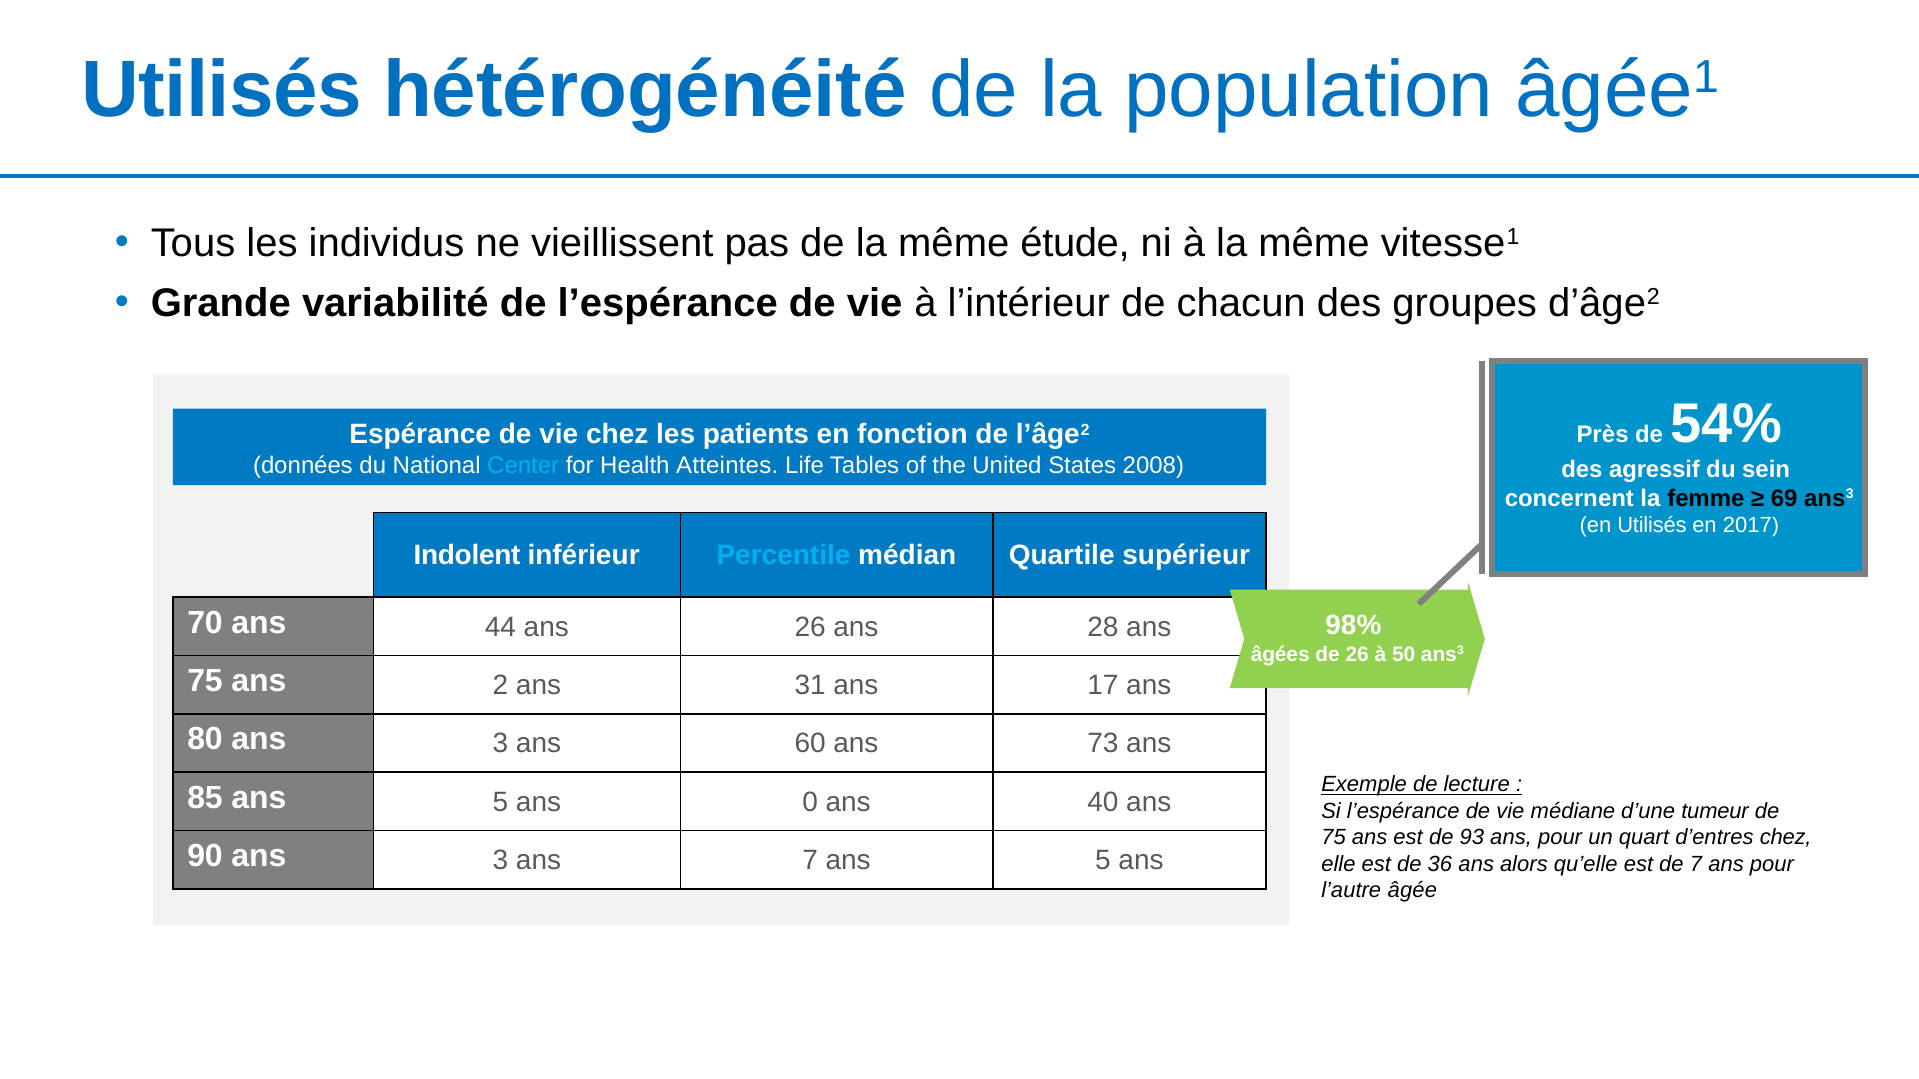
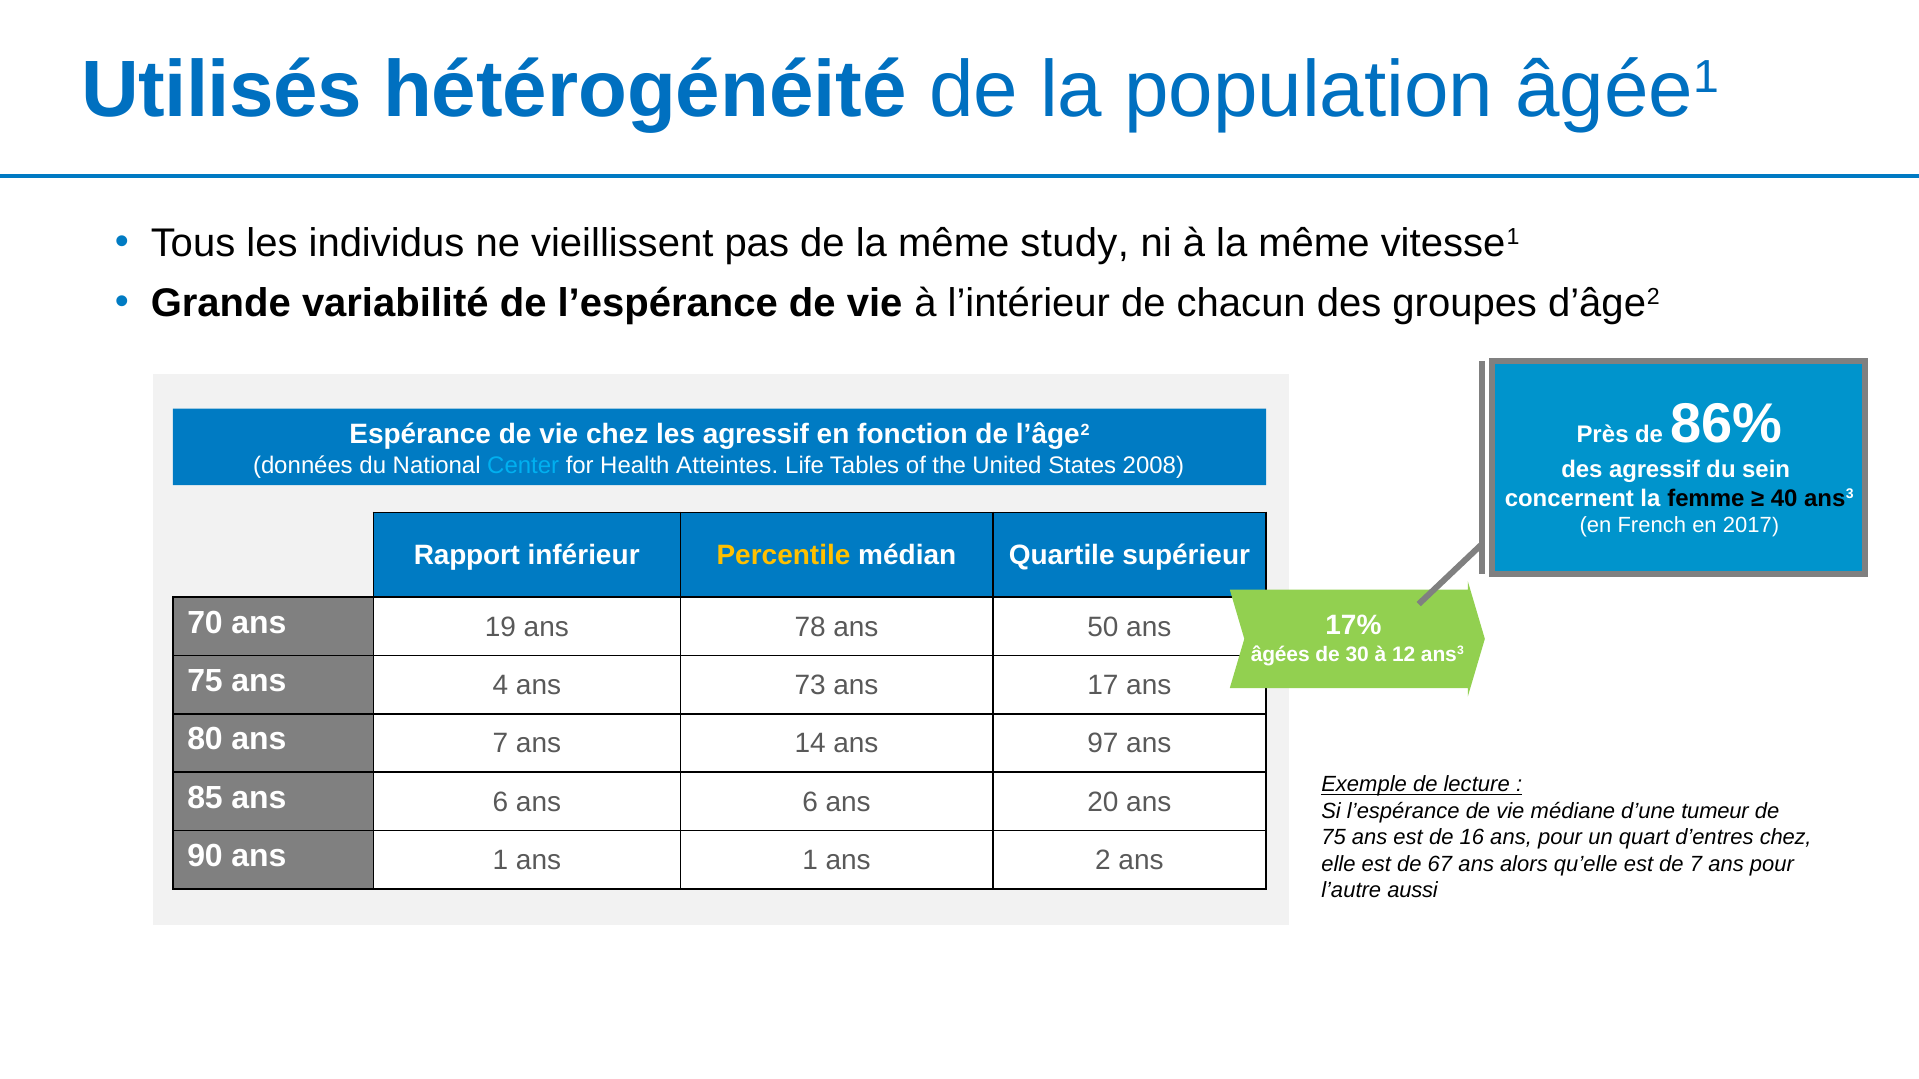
étude: étude -> study
les patients: patients -> agressif
54%: 54% -> 86%
69: 69 -> 40
en Utilisés: Utilisés -> French
Indolent: Indolent -> Rapport
Percentile colour: light blue -> yellow
44: 44 -> 19
ans 26: 26 -> 78
28: 28 -> 50
98%: 98% -> 17%
de 26: 26 -> 30
50: 50 -> 12
2: 2 -> 4
31: 31 -> 73
80 ans 3: 3 -> 7
60: 60 -> 14
73: 73 -> 97
85 ans 5: 5 -> 6
0 at (810, 802): 0 -> 6
40: 40 -> 20
93: 93 -> 16
90 ans 3: 3 -> 1
7 at (810, 861): 7 -> 1
5 at (1103, 861): 5 -> 2
36: 36 -> 67
âgée: âgée -> aussi
